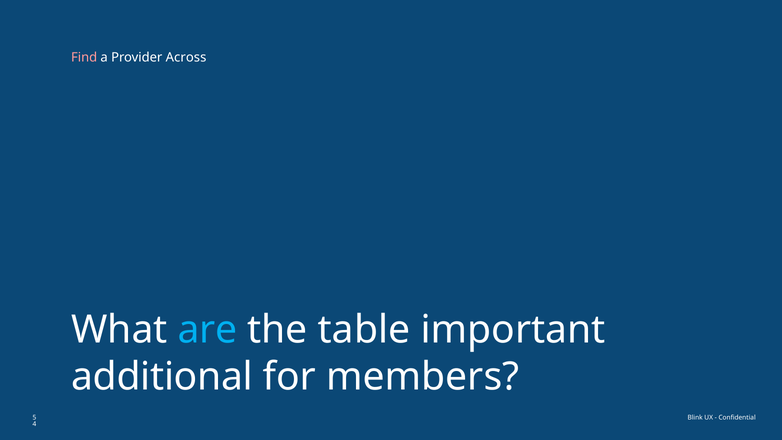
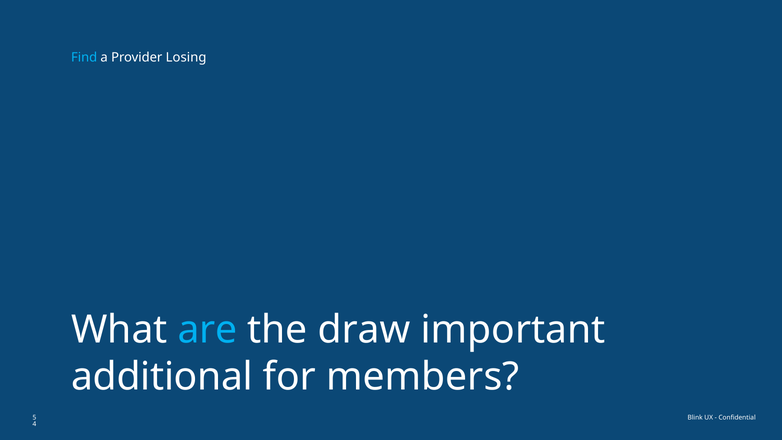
Find colour: pink -> light blue
Across: Across -> Losing
table: table -> draw
